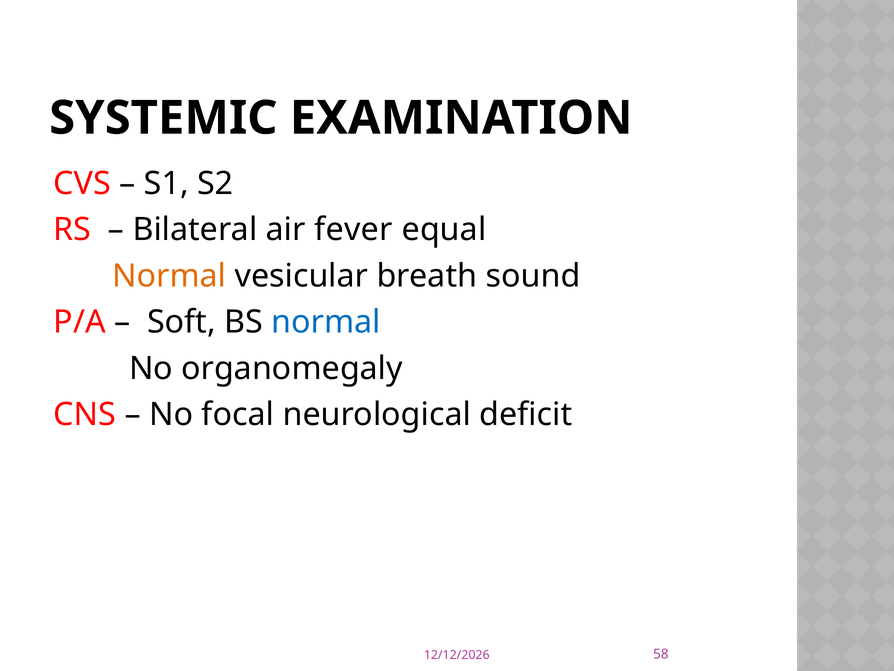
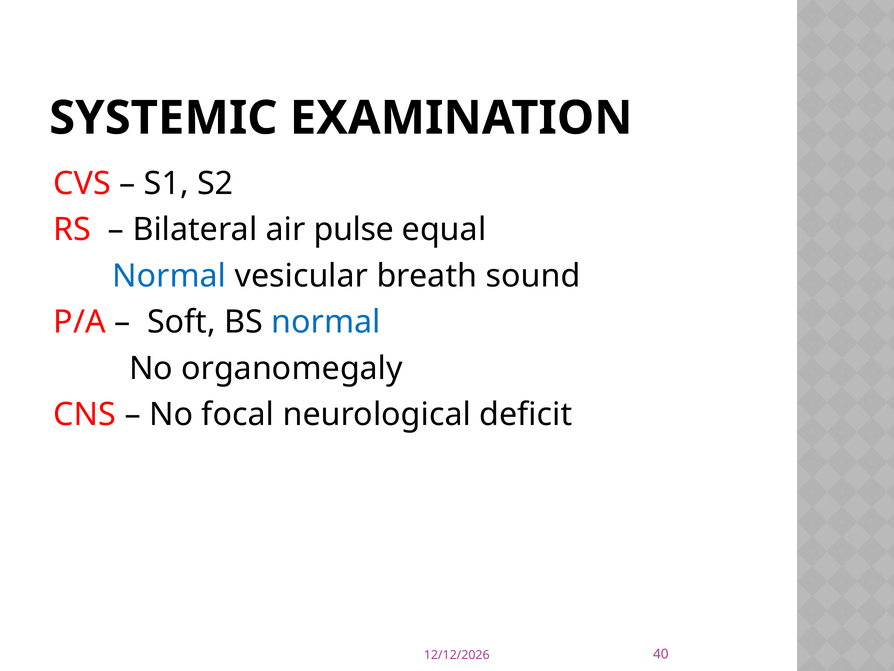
fever: fever -> pulse
Normal at (169, 276) colour: orange -> blue
58: 58 -> 40
